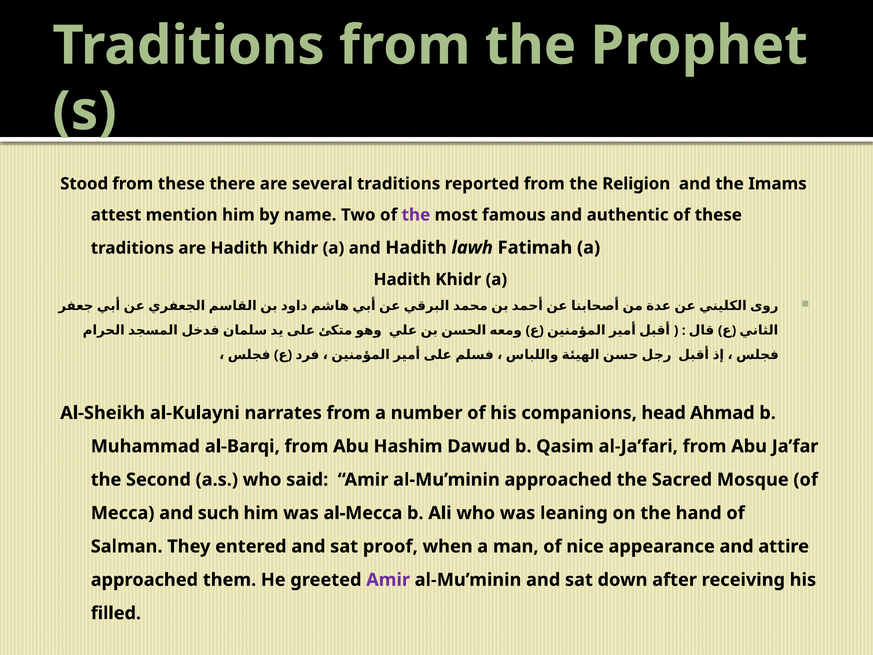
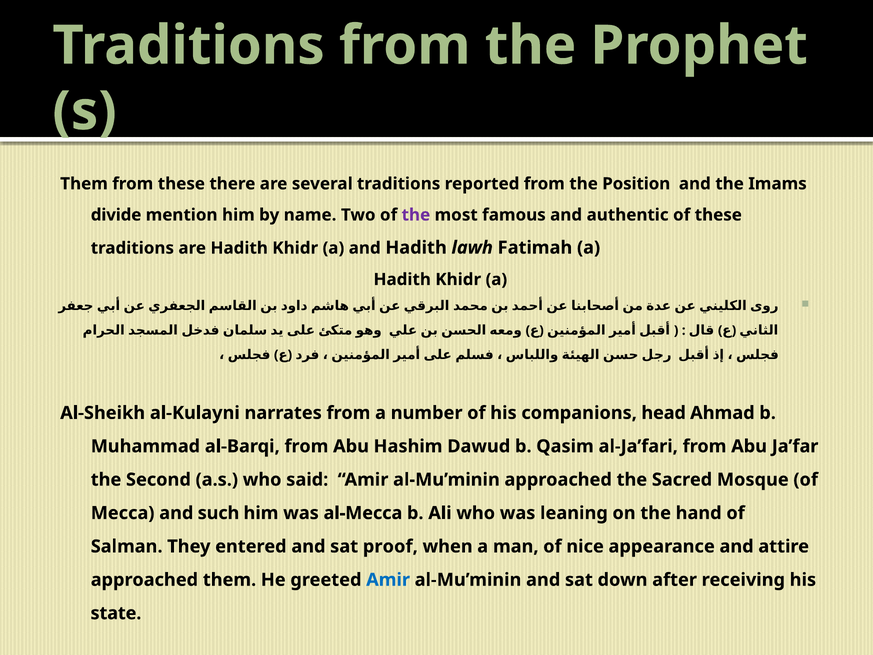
Stood at (84, 184): Stood -> Them
Religion: Religion -> Position
attest: attest -> divide
Amir at (388, 580) colour: purple -> blue
filled: filled -> state
